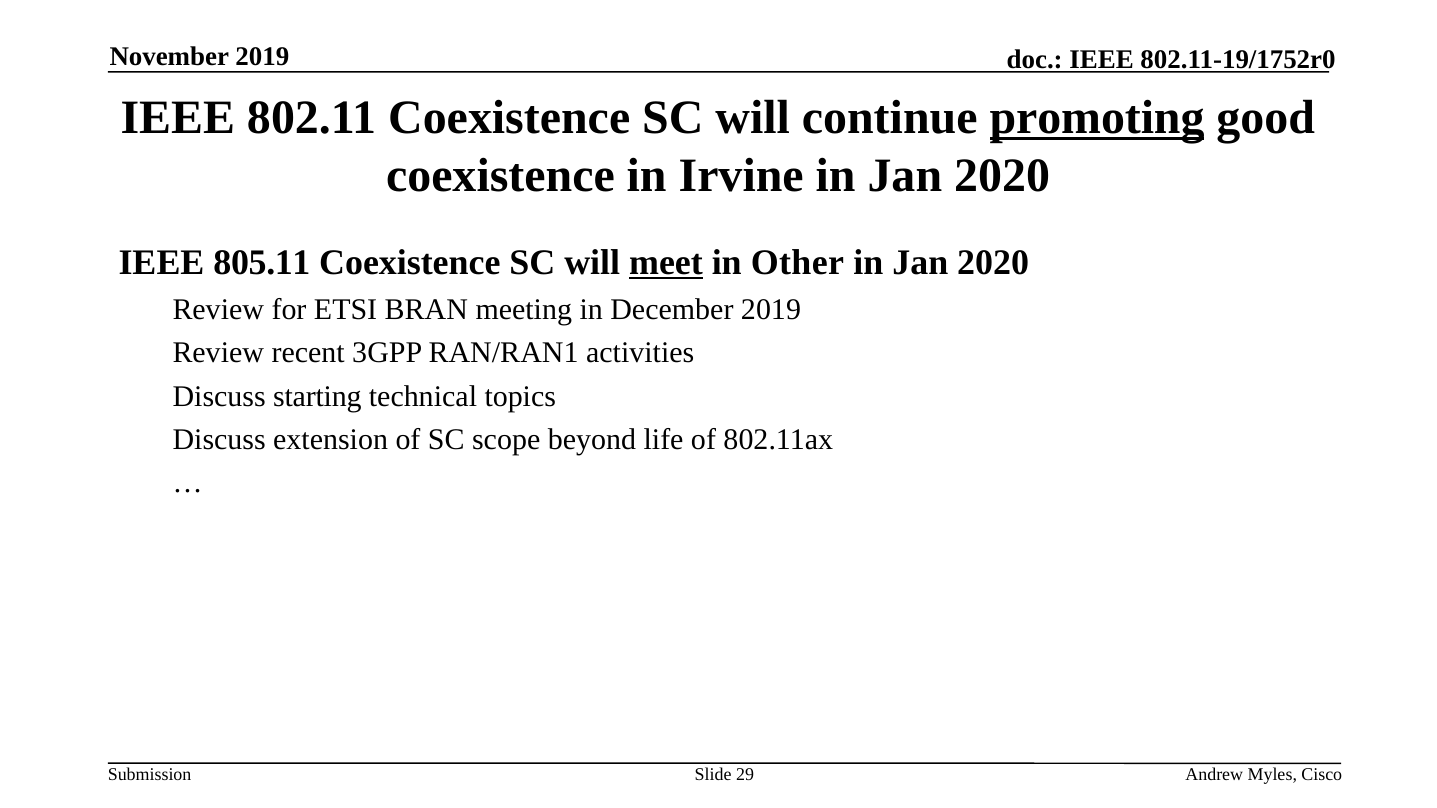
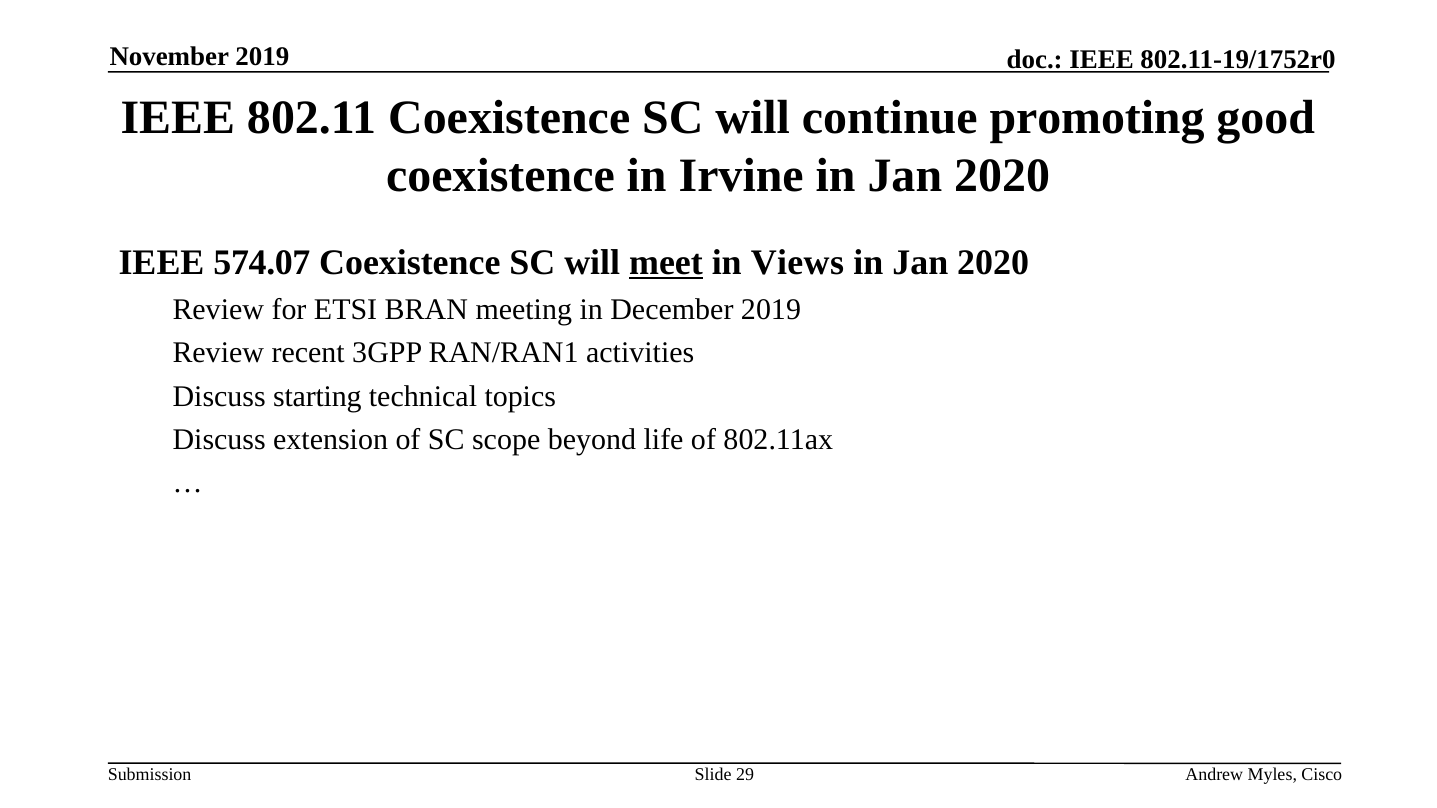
promoting underline: present -> none
805.11: 805.11 -> 574.07
Other: Other -> Views
